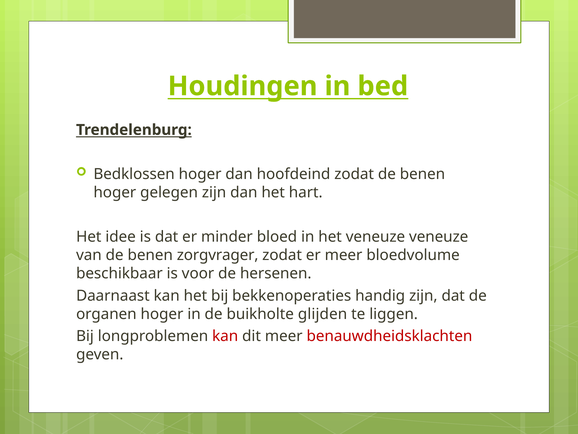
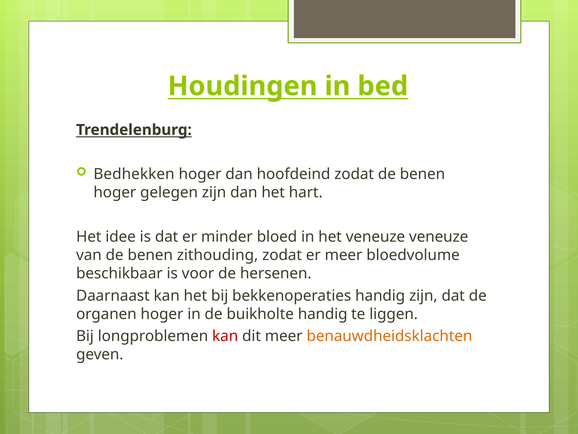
Bedklossen: Bedklossen -> Bedhekken
zorgvrager: zorgvrager -> zithouding
buikholte glijden: glijden -> handig
benauwdheidsklachten colour: red -> orange
